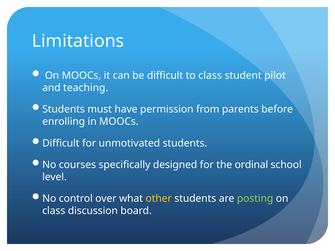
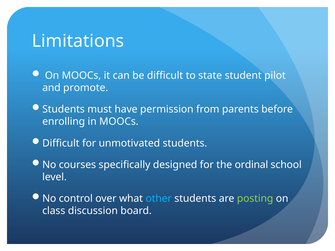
to class: class -> state
teaching: teaching -> promote
other colour: yellow -> light blue
